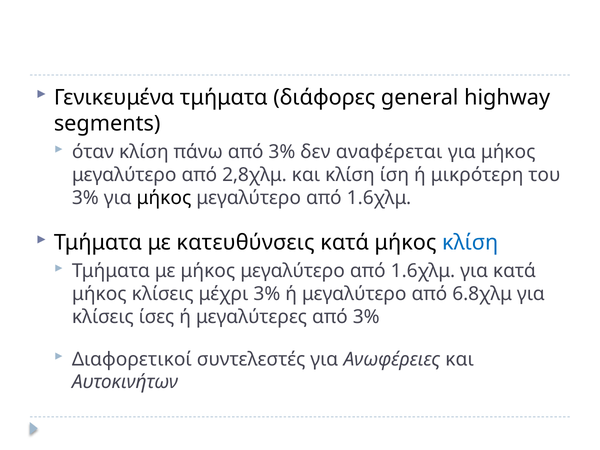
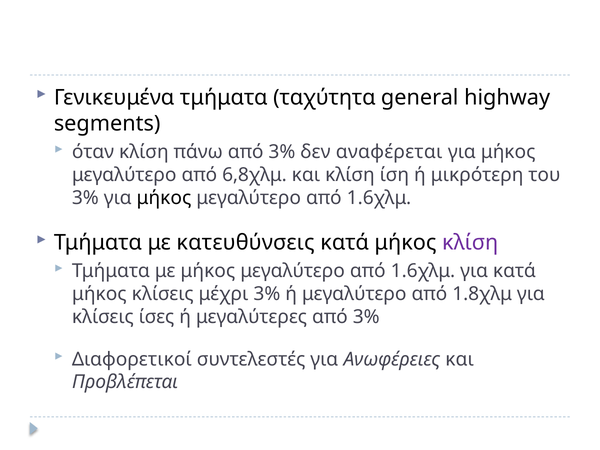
διάφορες: διάφορες -> ταχύτητα
2,8χλμ: 2,8χλμ -> 6,8χλμ
κλίση at (470, 243) colour: blue -> purple
6.8χλμ: 6.8χλμ -> 1.8χλμ
Αυτοκινήτων: Αυτοκινήτων -> Προβλέπεται
